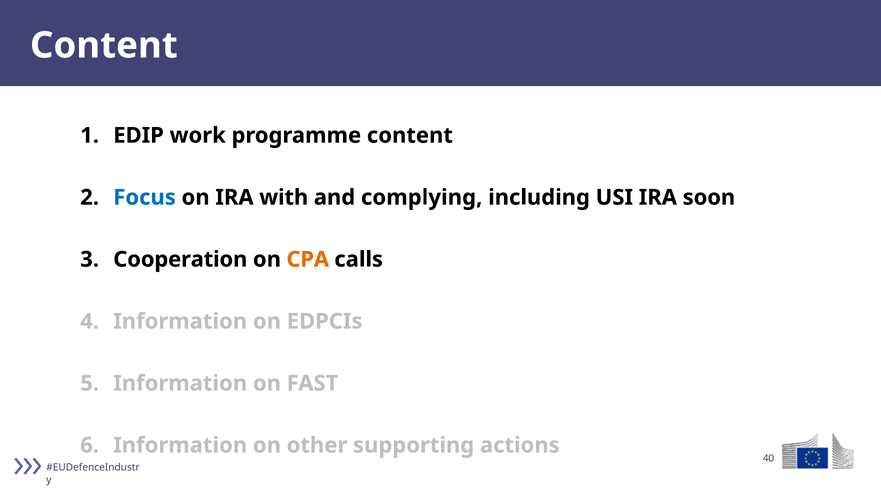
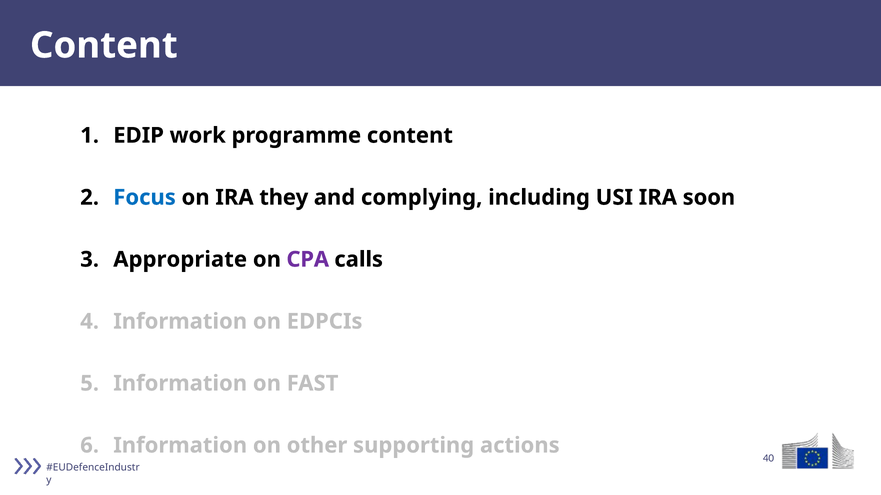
with: with -> they
Cooperation: Cooperation -> Appropriate
CPA colour: orange -> purple
